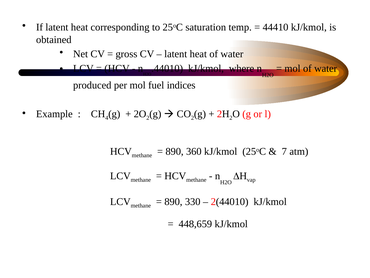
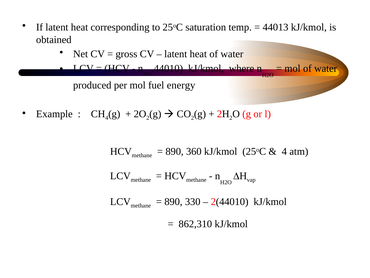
44410: 44410 -> 44013
indices: indices -> energy
7 at (284, 151): 7 -> 4
448,659: 448,659 -> 862,310
